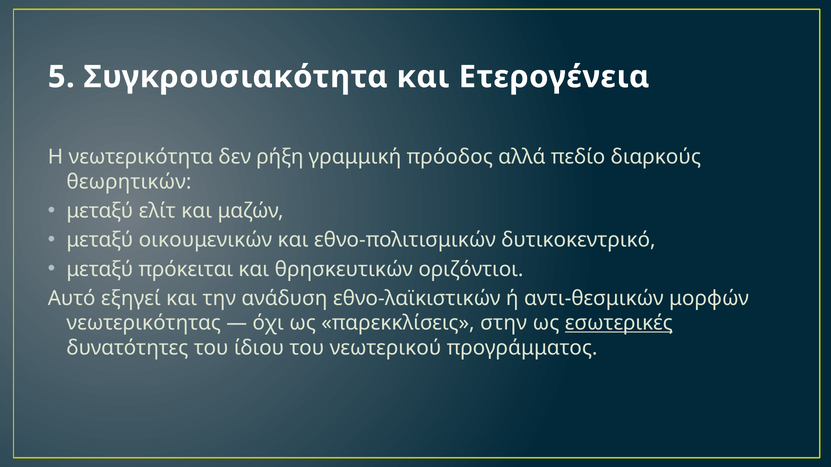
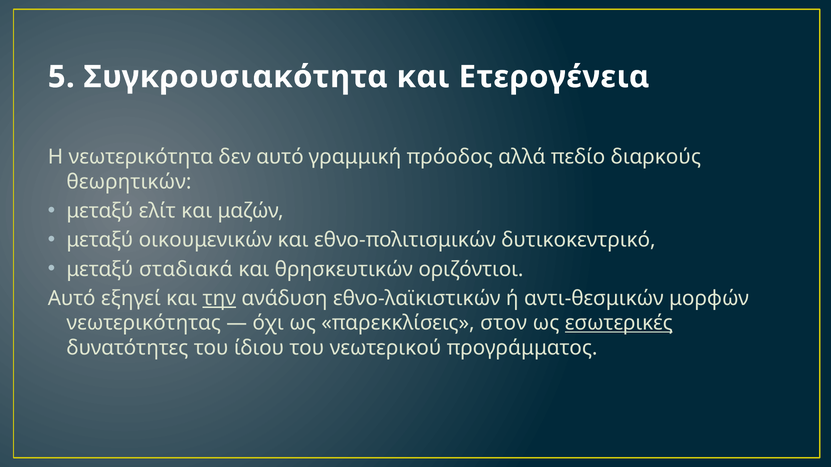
δεν ρήξη: ρήξη -> αυτό
πρόκειται: πρόκειται -> σταδιακά
την underline: none -> present
στην: στην -> στον
